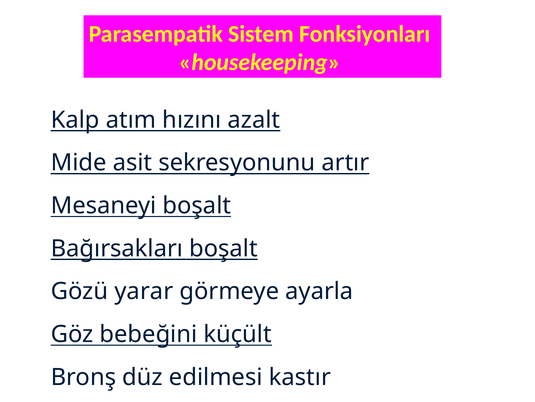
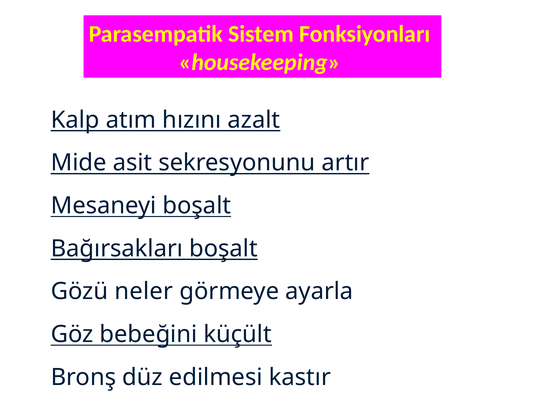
yarar: yarar -> neler
